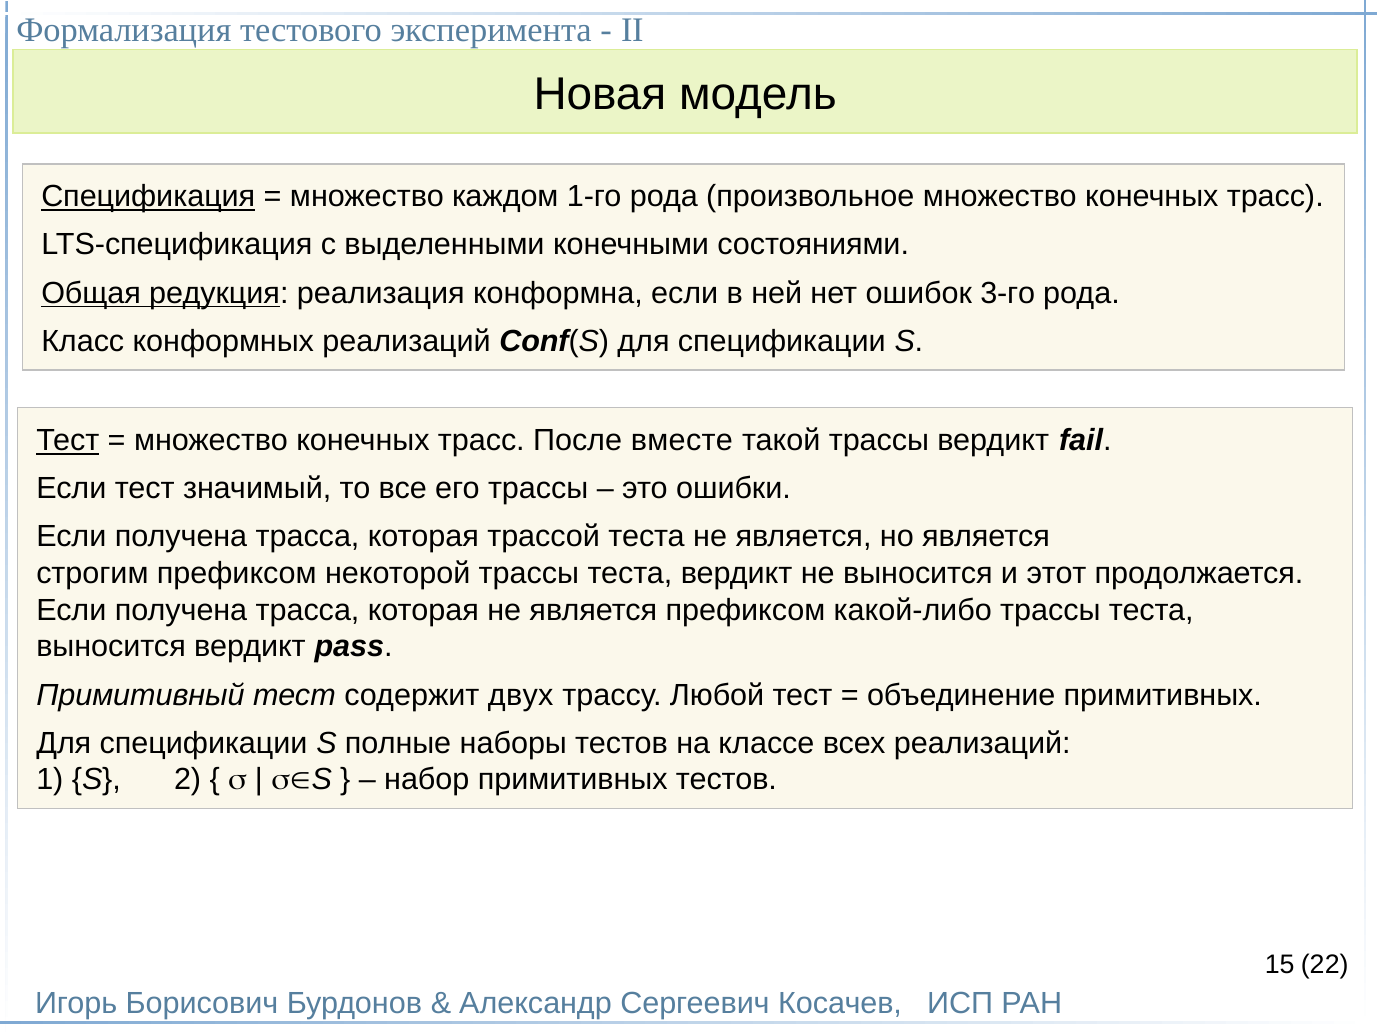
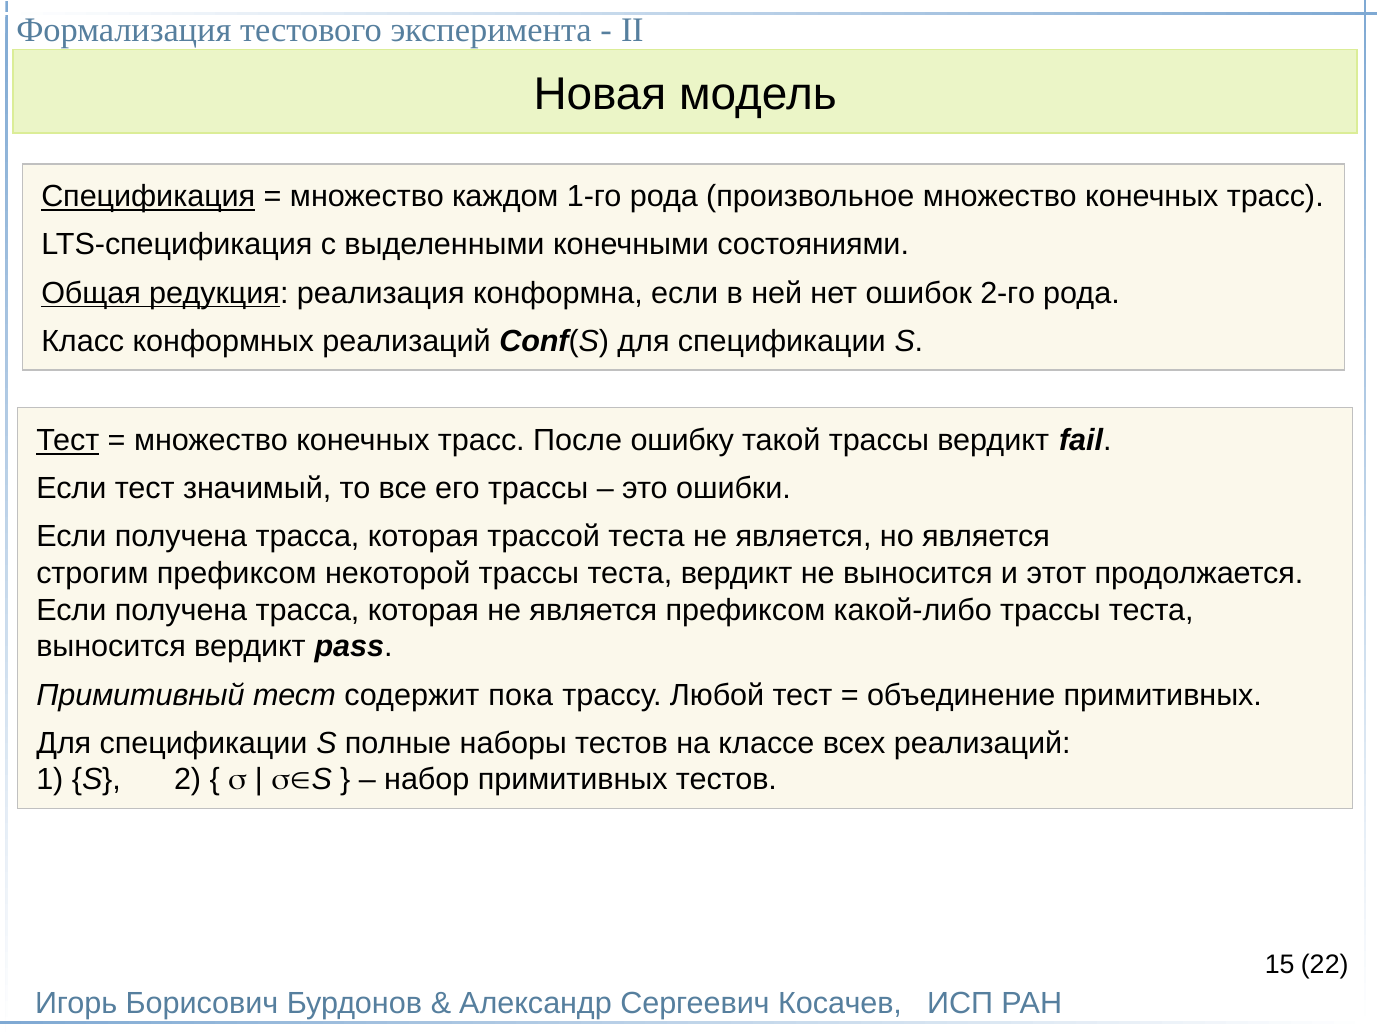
3-го: 3-го -> 2-го
вместе: вместе -> ошибку
двух: двух -> пока
